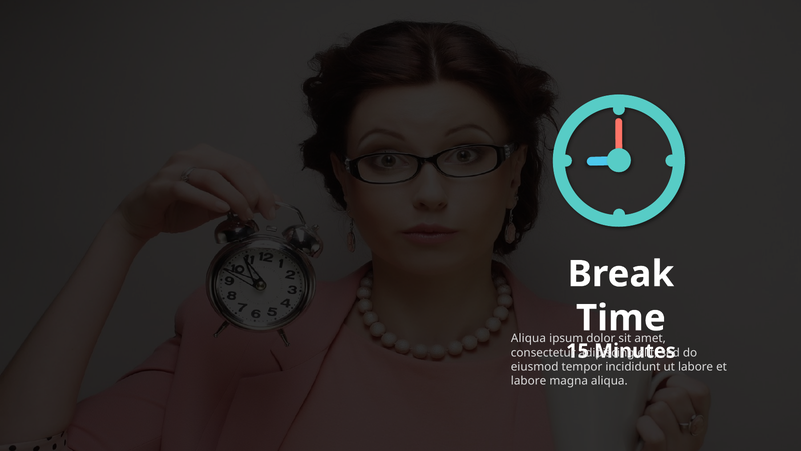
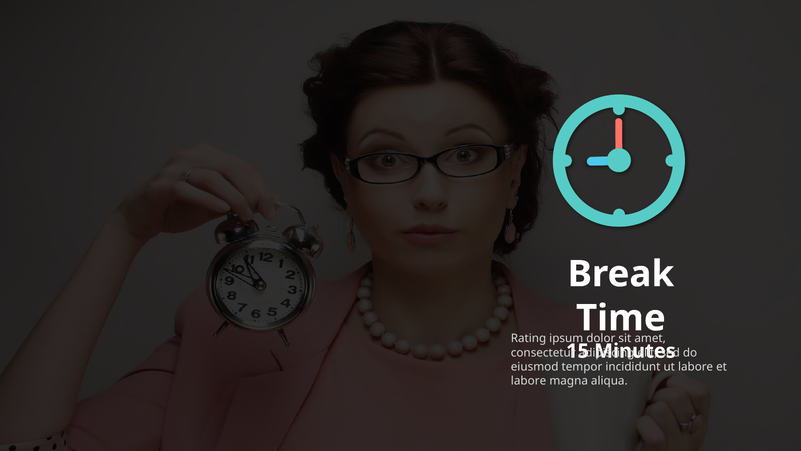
Aliqua at (528, 338): Aliqua -> Rating
